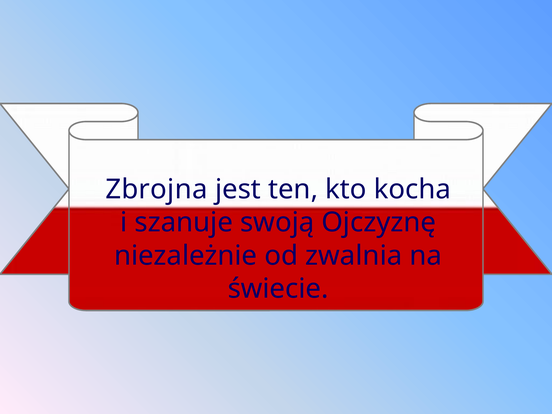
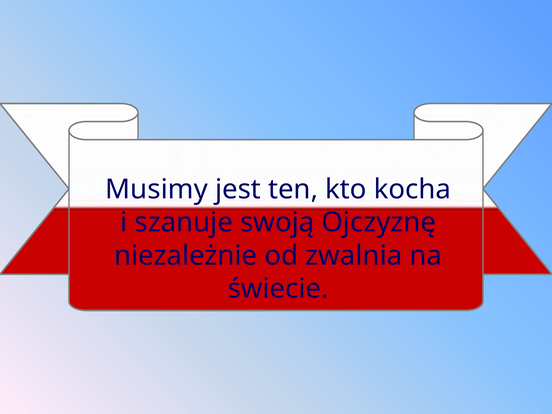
Zbrojna: Zbrojna -> Musimy
